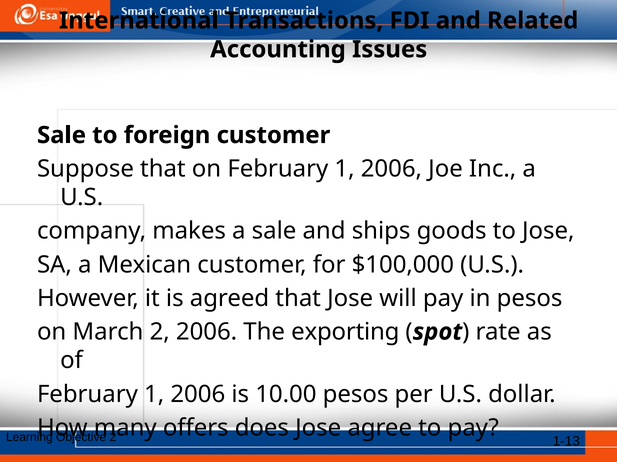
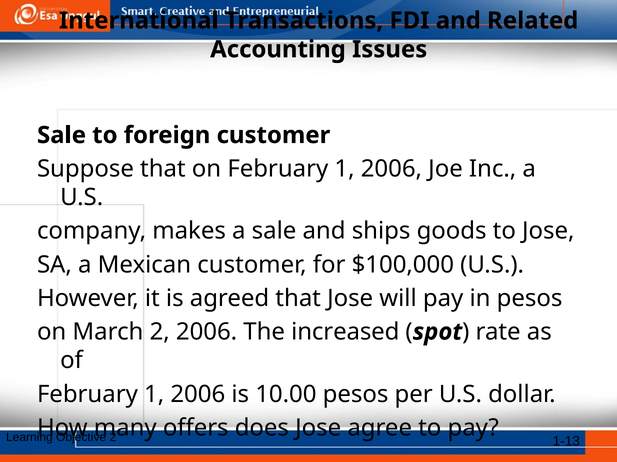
exporting: exporting -> increased
